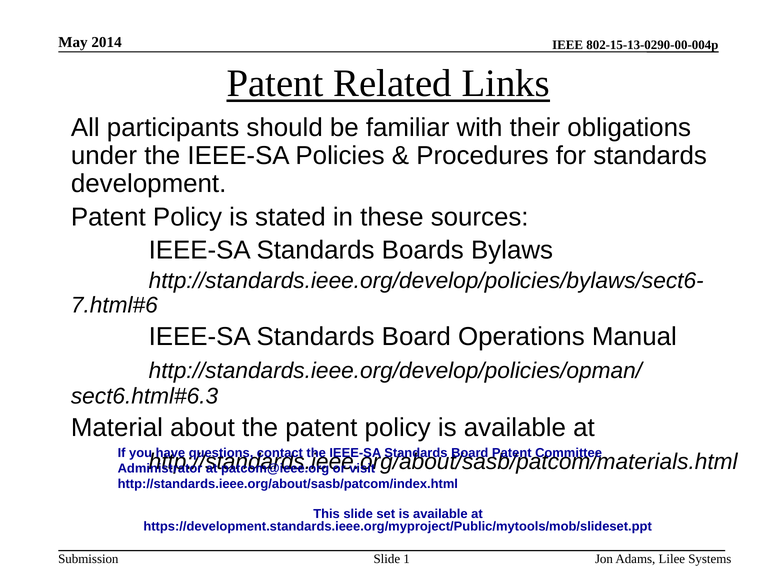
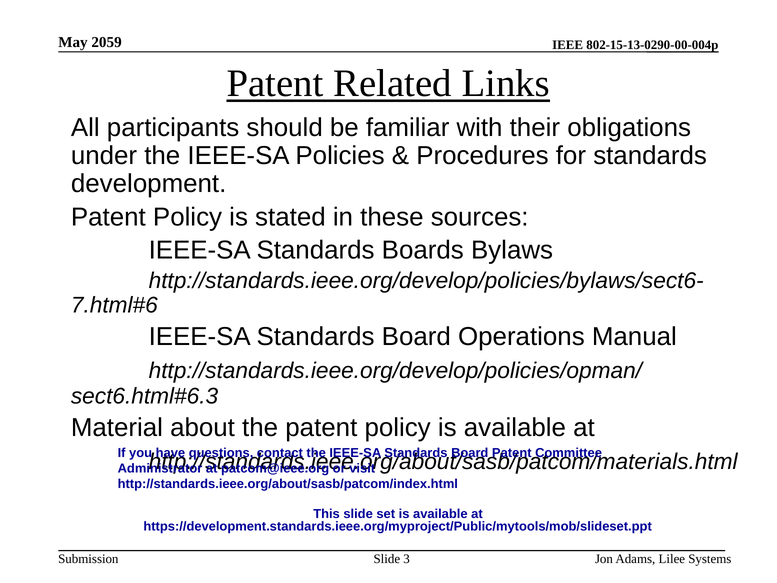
2014: 2014 -> 2059
1: 1 -> 3
